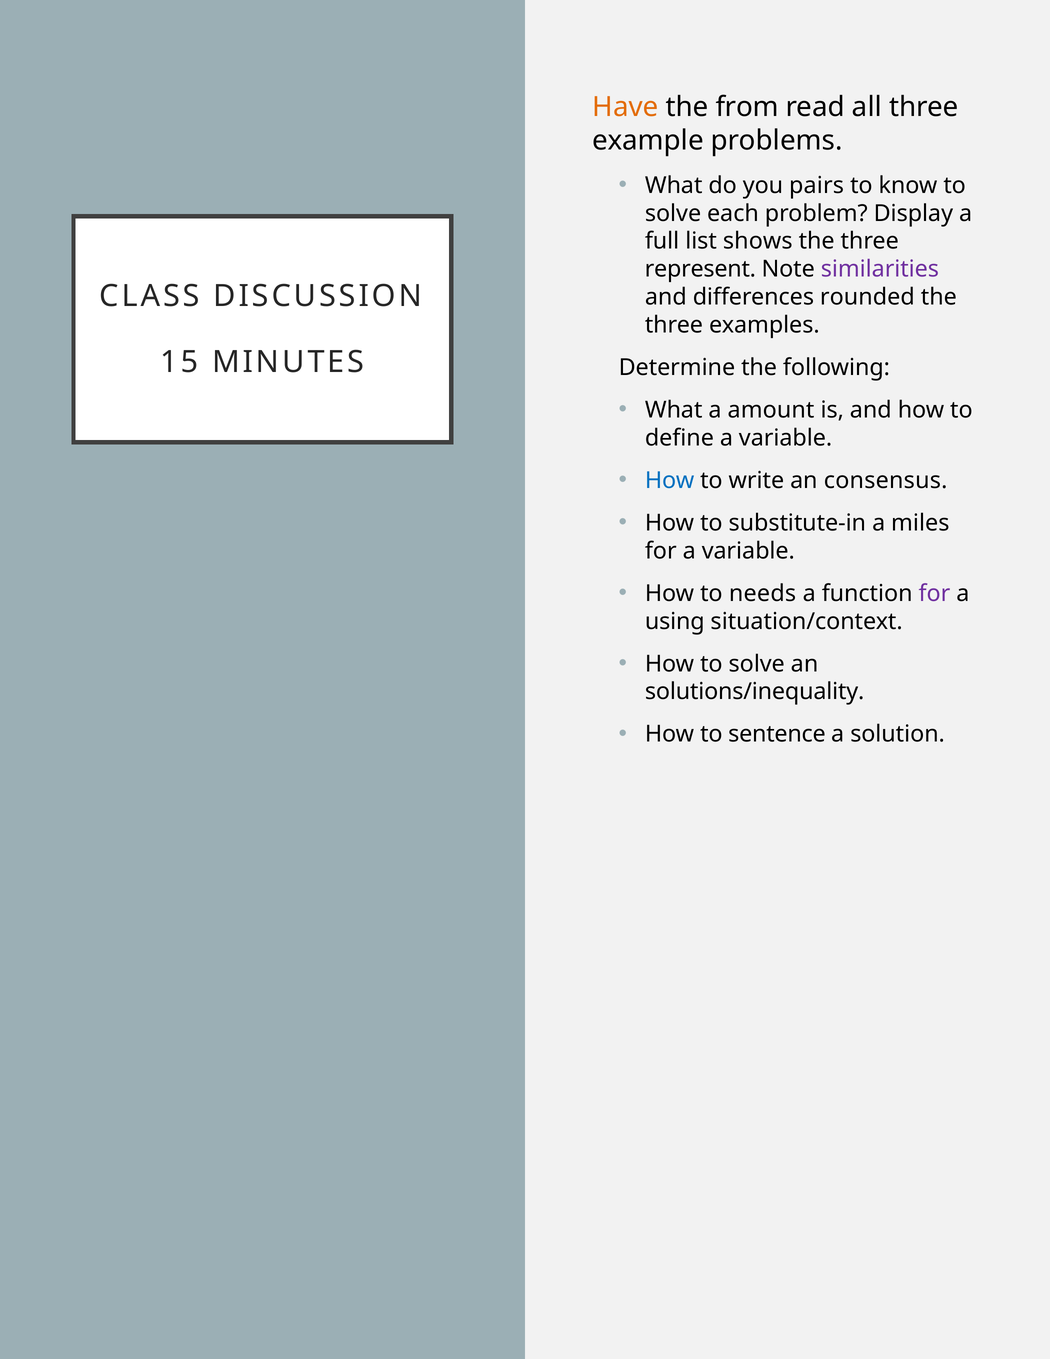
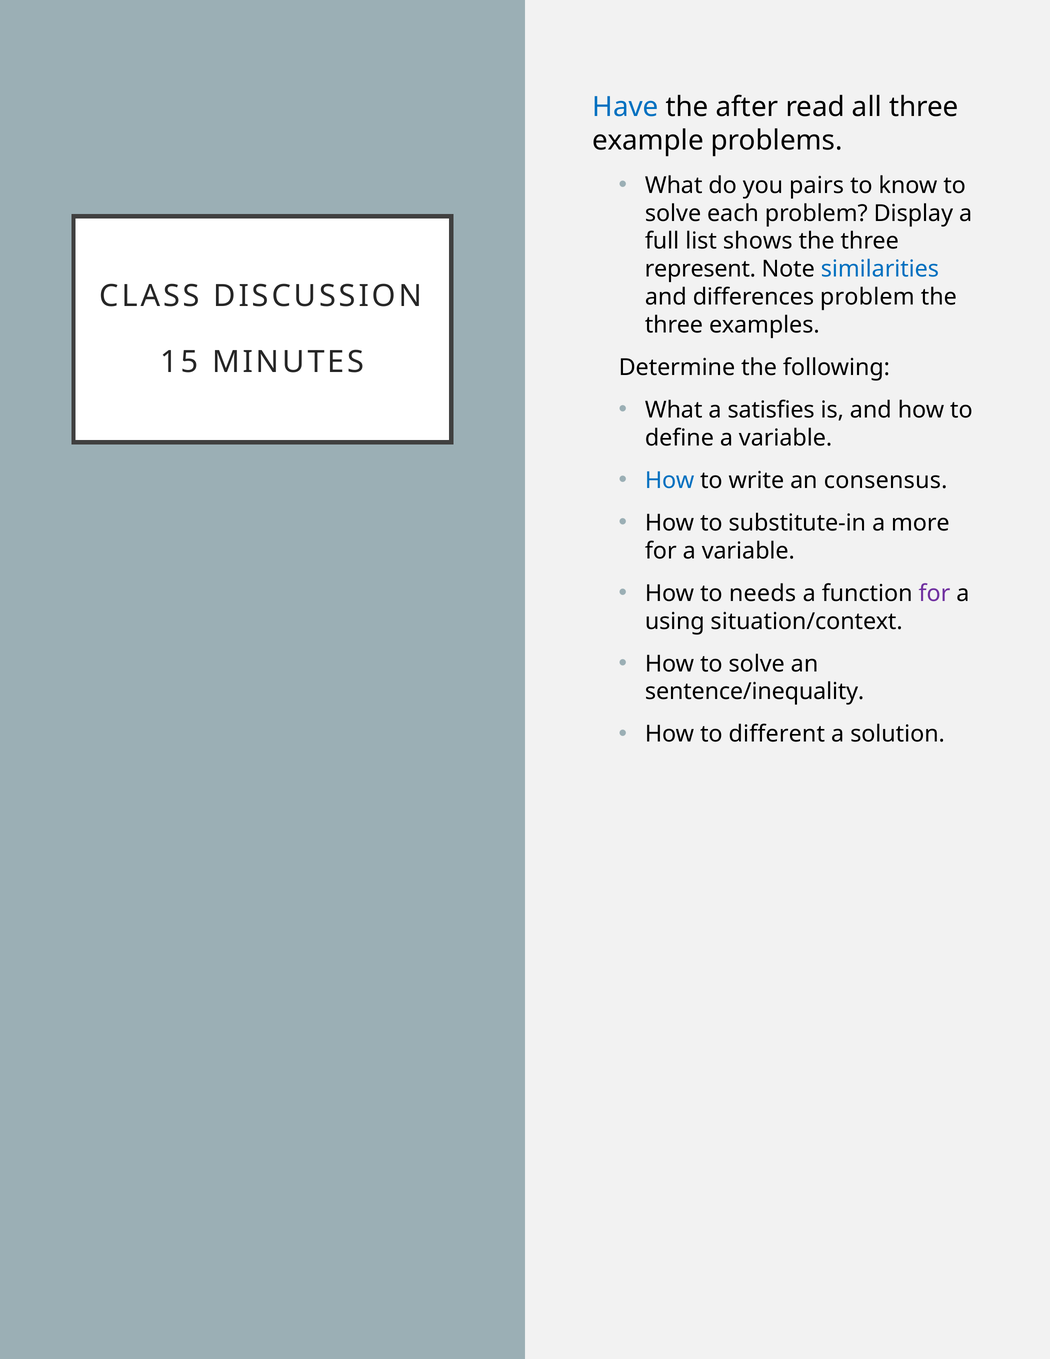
Have colour: orange -> blue
from: from -> after
similarities colour: purple -> blue
differences rounded: rounded -> problem
amount: amount -> satisfies
miles: miles -> more
solutions/inequality: solutions/inequality -> sentence/inequality
sentence: sentence -> different
